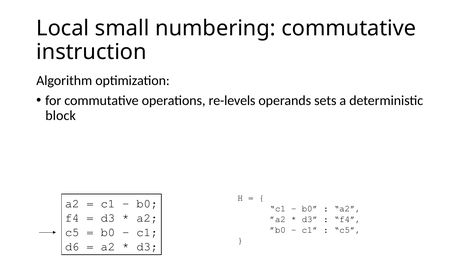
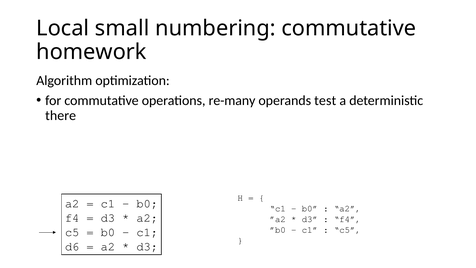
instruction: instruction -> homework
re-levels: re-levels -> re-many
sets: sets -> test
block: block -> there
